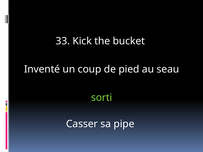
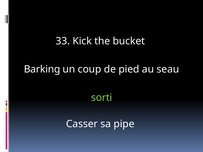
Inventé: Inventé -> Barking
